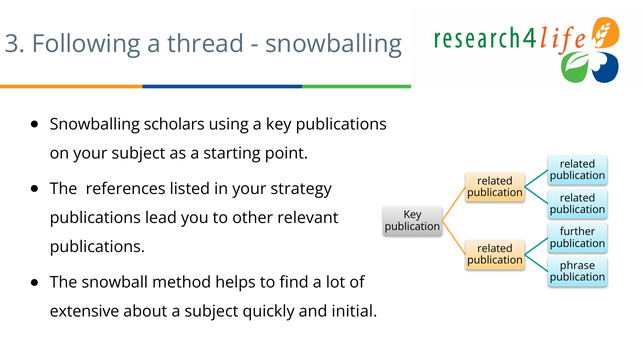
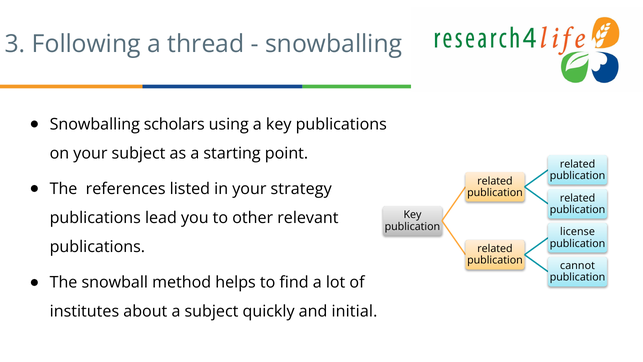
further: further -> license
phrase: phrase -> cannot
extensive: extensive -> institutes
